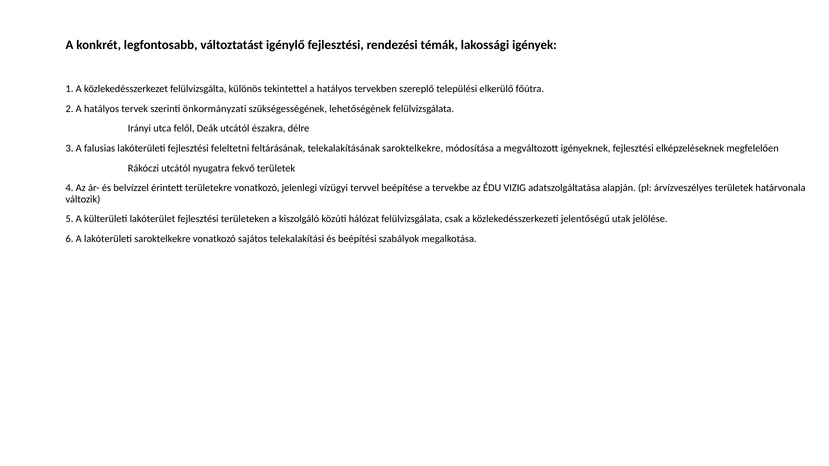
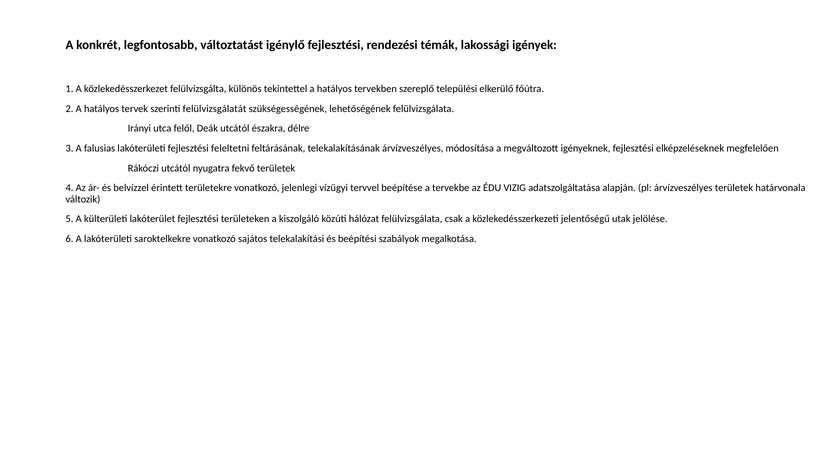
önkormányzati: önkormányzati -> felülvizsgálatát
telekalakításának saroktelkekre: saroktelkekre -> árvízveszélyes
